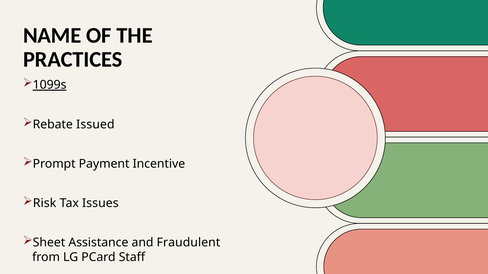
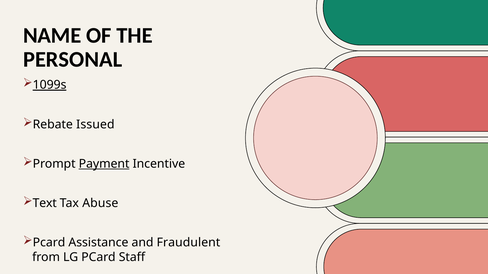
PRACTICES: PRACTICES -> PERSONAL
Payment underline: none -> present
Risk: Risk -> Text
Issues: Issues -> Abuse
Sheet at (49, 243): Sheet -> Pcard
